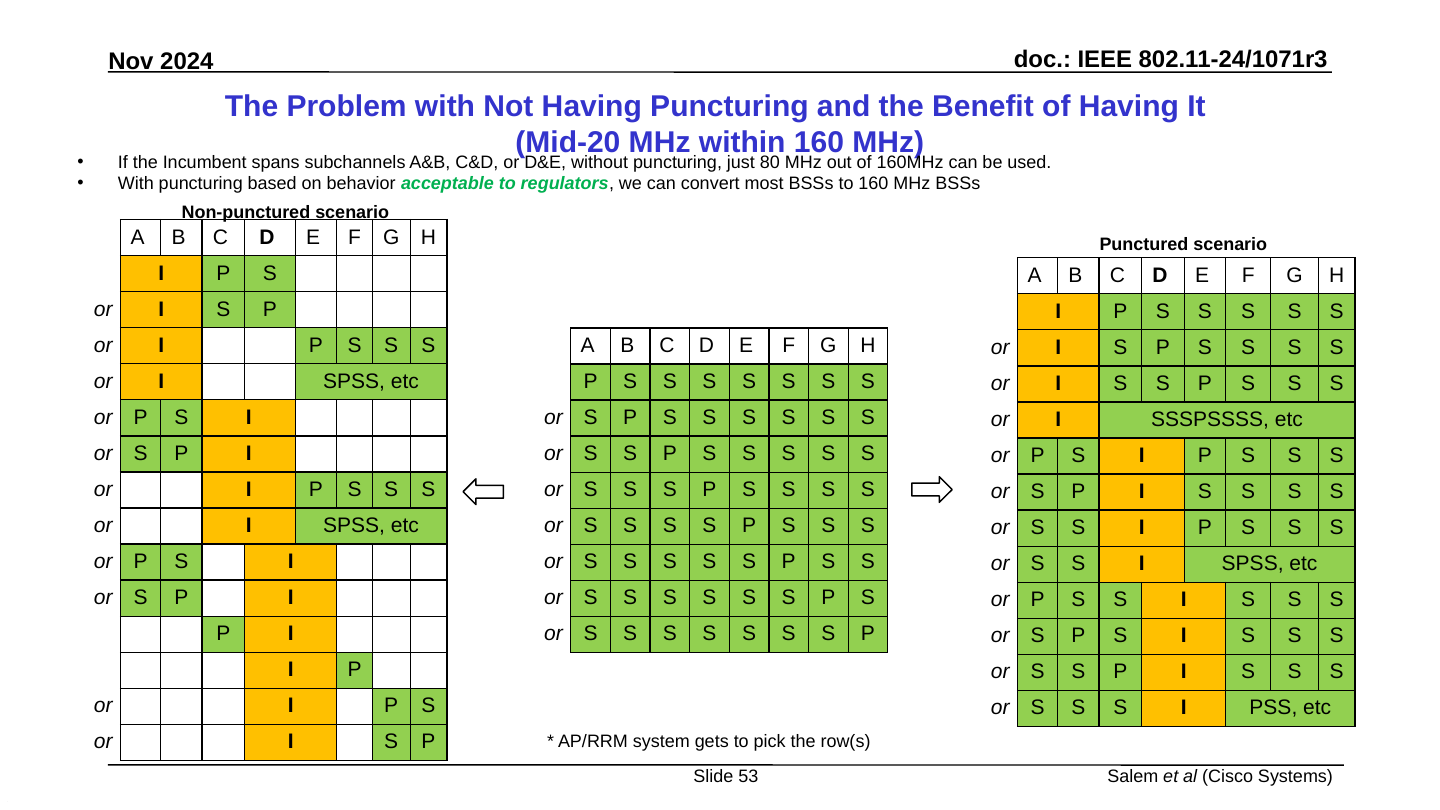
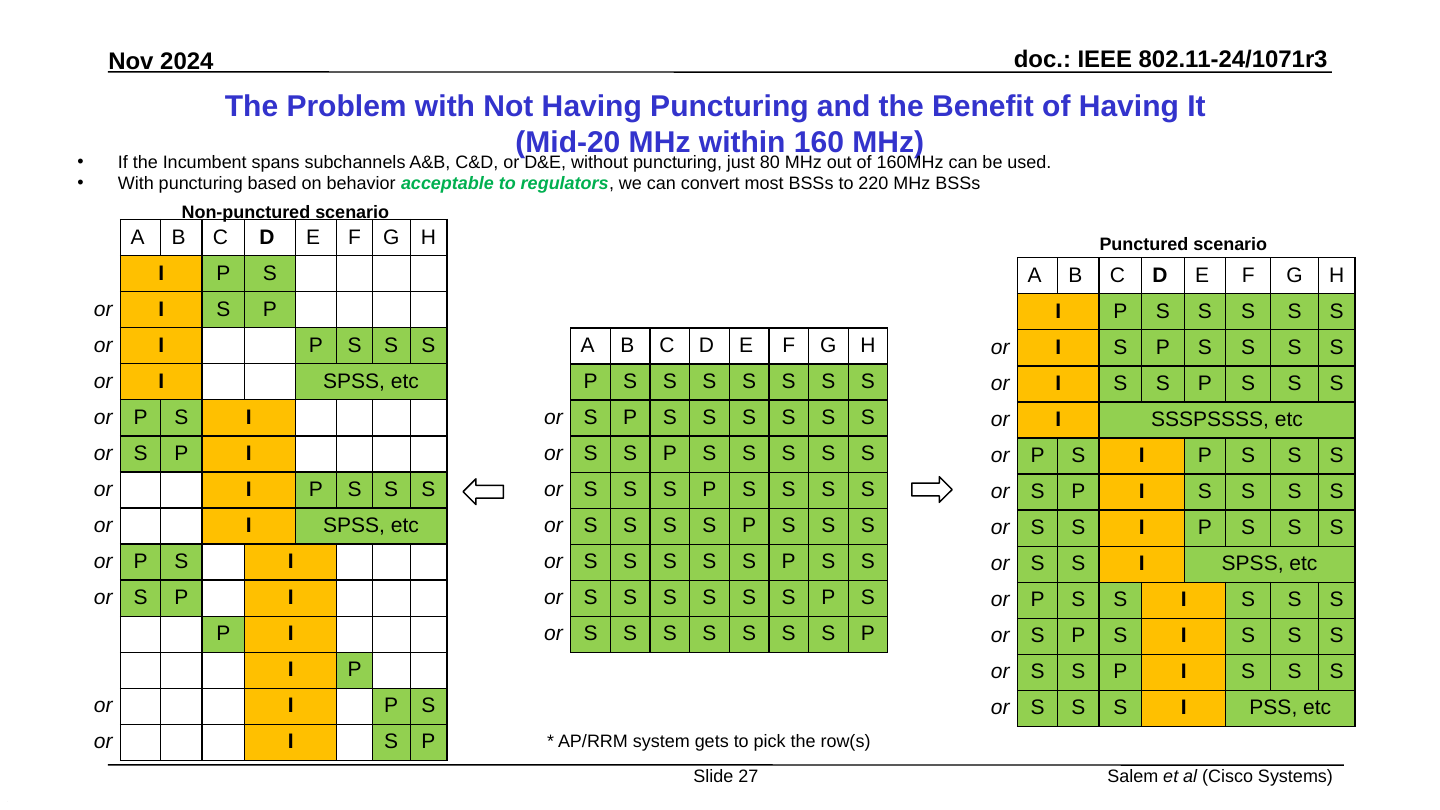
to 160: 160 -> 220
53: 53 -> 27
